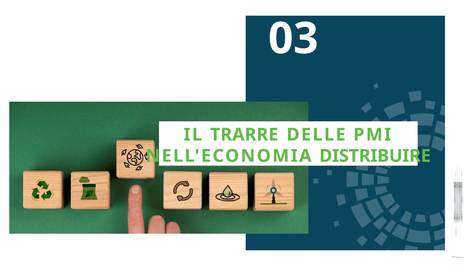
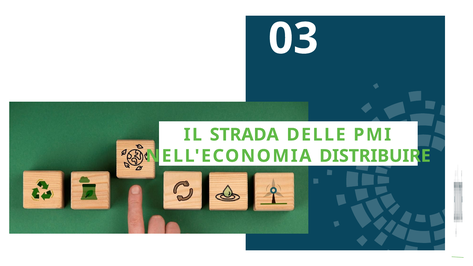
TRARRE: TRARRE -> STRADA
